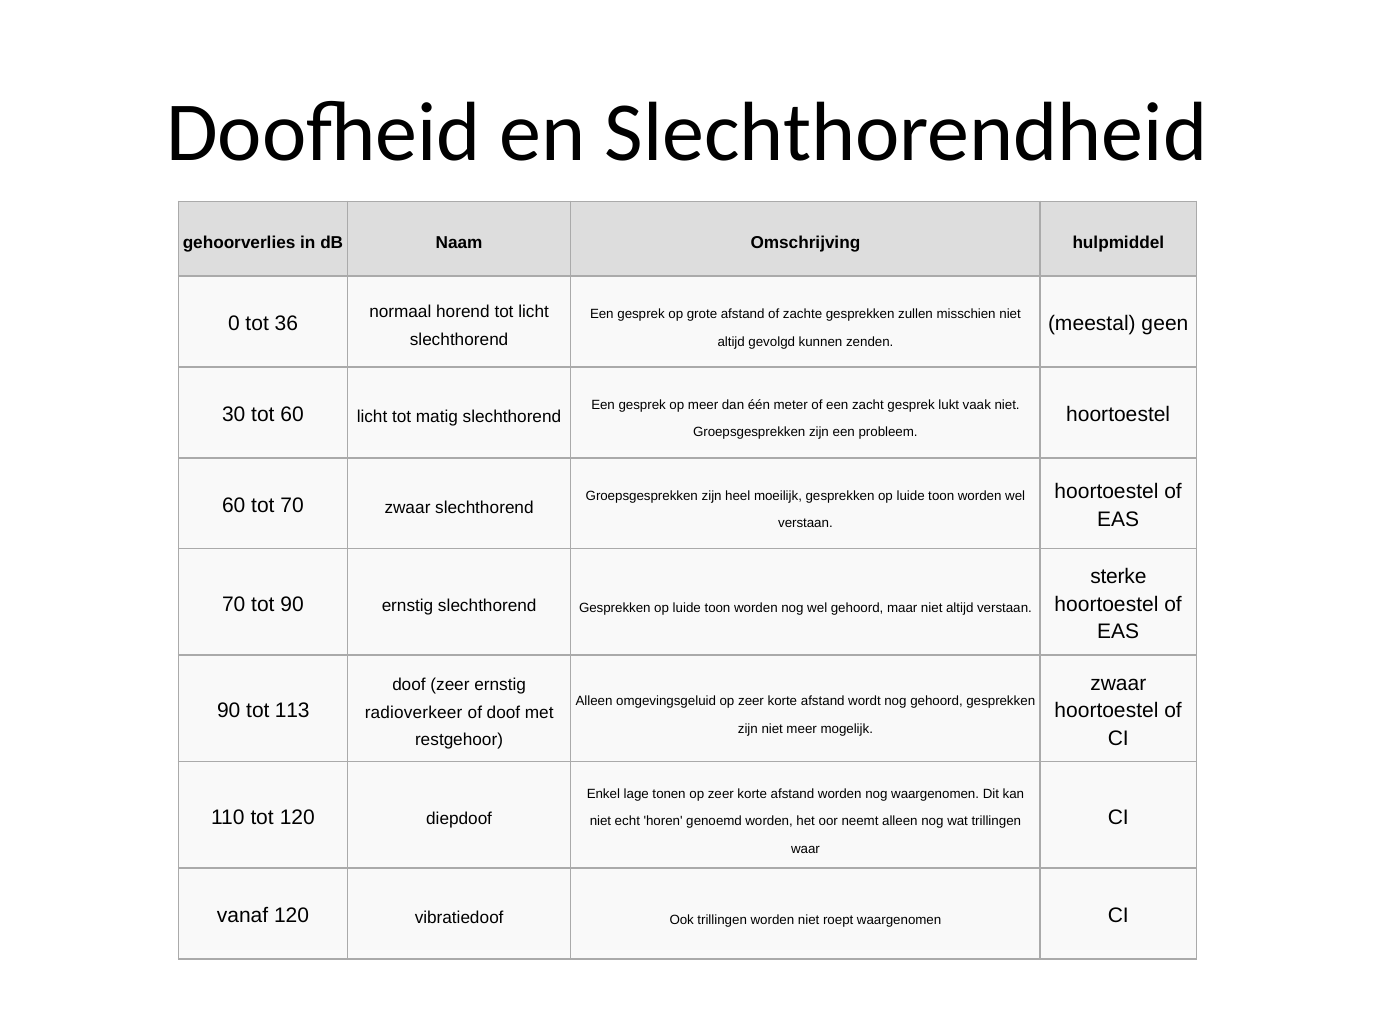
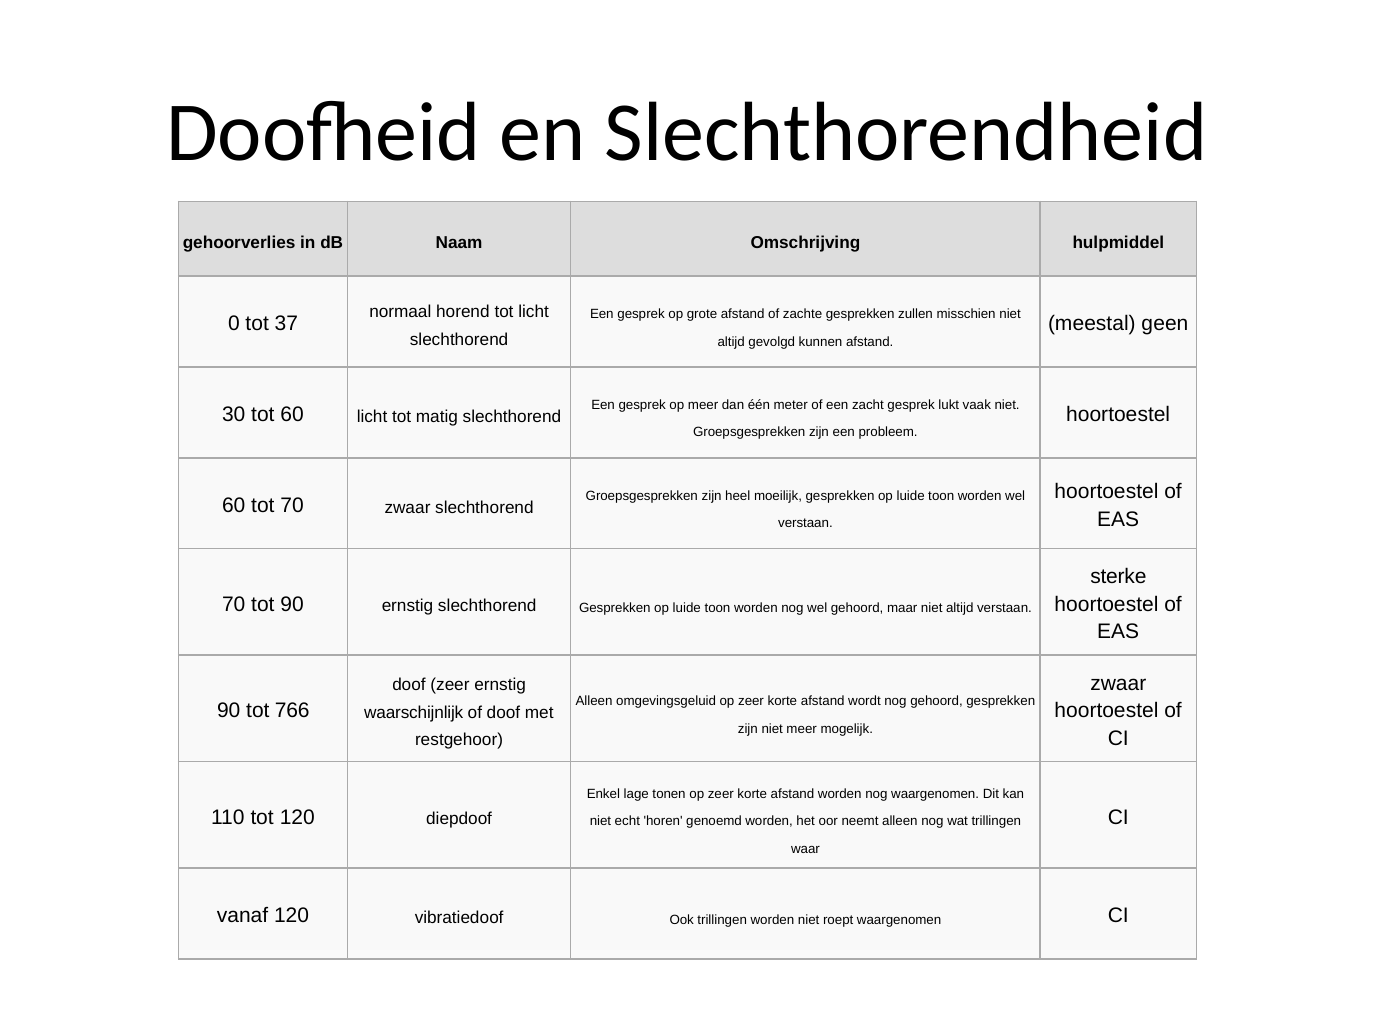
36: 36 -> 37
kunnen zenden: zenden -> afstand
113: 113 -> 766
radioverkeer: radioverkeer -> waarschijnlijk
